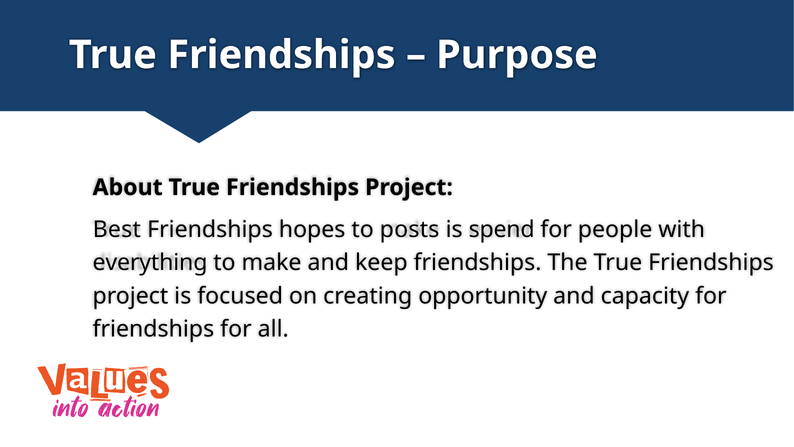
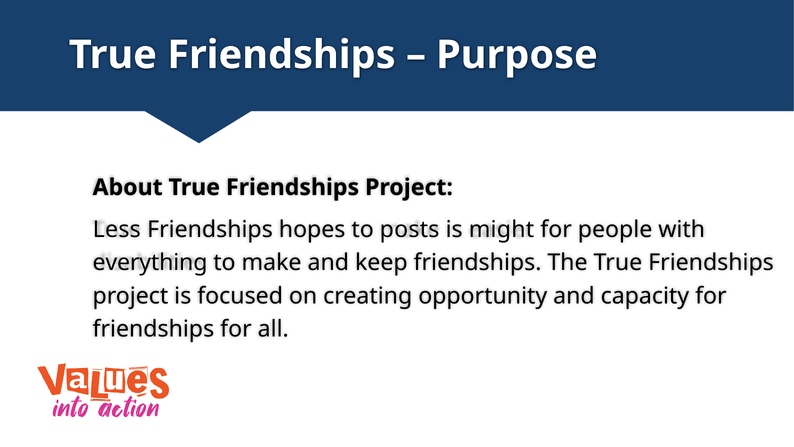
Best: Best -> Less
spend: spend -> might
